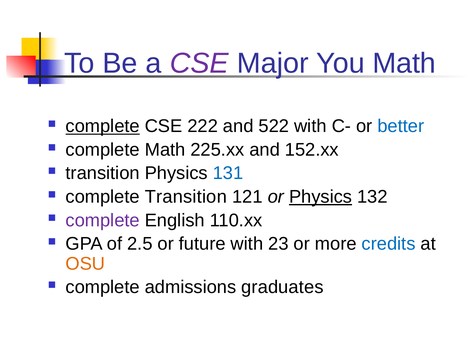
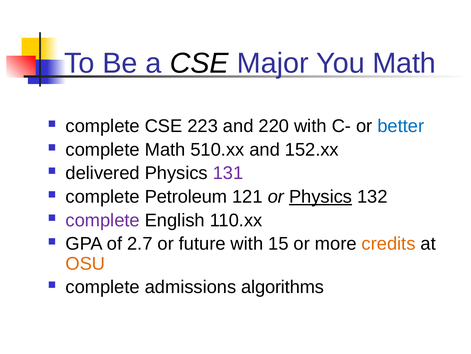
CSE at (199, 63) colour: purple -> black
complete at (103, 126) underline: present -> none
222: 222 -> 223
522: 522 -> 220
225.xx: 225.xx -> 510.xx
transition at (103, 173): transition -> delivered
131 colour: blue -> purple
complete Transition: Transition -> Petroleum
2.5: 2.5 -> 2.7
23: 23 -> 15
credits colour: blue -> orange
graduates: graduates -> algorithms
